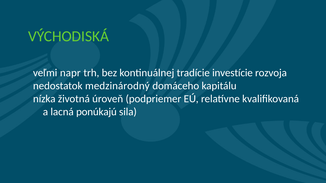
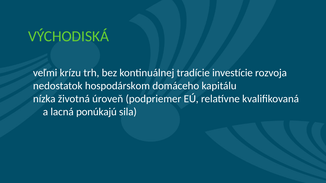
napr: napr -> krízu
medzinárodný: medzinárodný -> hospodárskom
